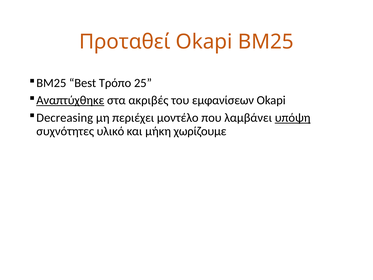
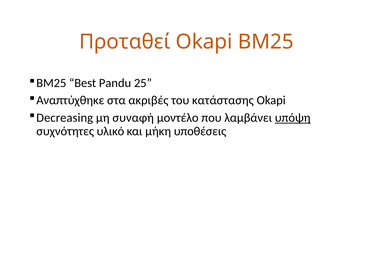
Τρόπο: Τρόπο -> Pandu
Αναπτύχθηκε underline: present -> none
εμφανίσεων: εμφανίσεων -> κατάστασης
περιέχει: περιέχει -> συναφή
χωρίζουμε: χωρίζουμε -> υποθέσεις
